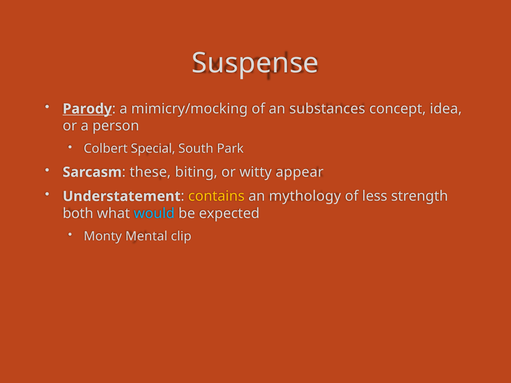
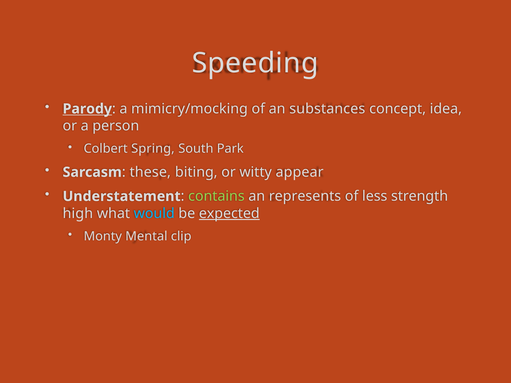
Suspense: Suspense -> Speeding
Special: Special -> Spring
contains colour: yellow -> light green
mythology: mythology -> represents
both: both -> high
expected underline: none -> present
